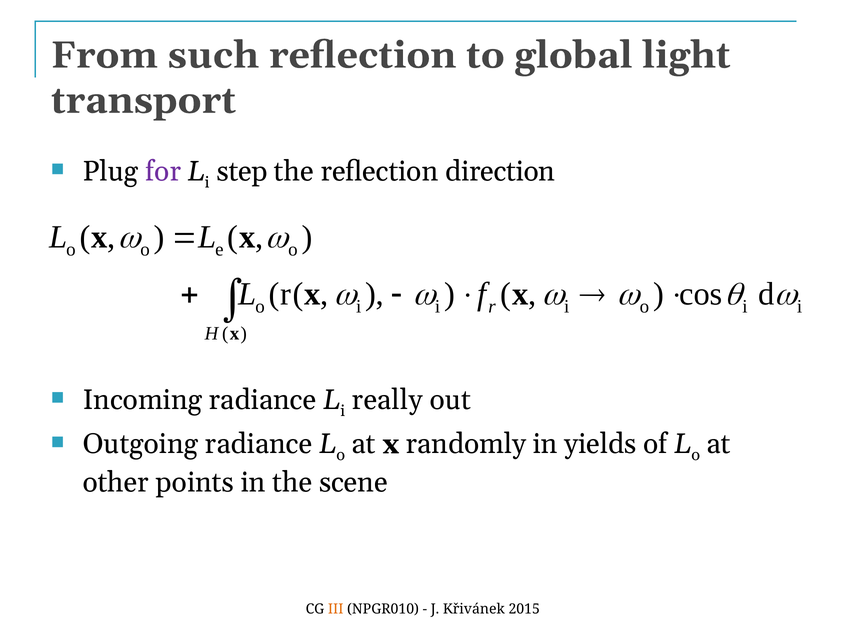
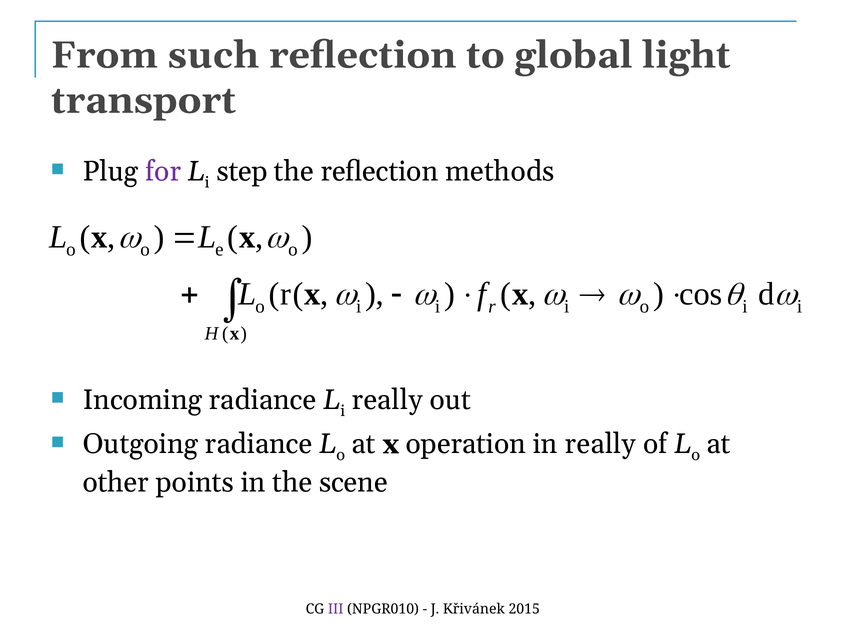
direction: direction -> methods
randomly: randomly -> operation
in yields: yields -> really
III colour: orange -> purple
